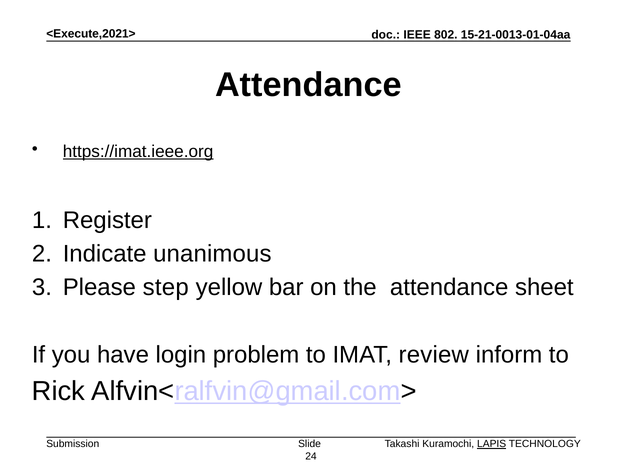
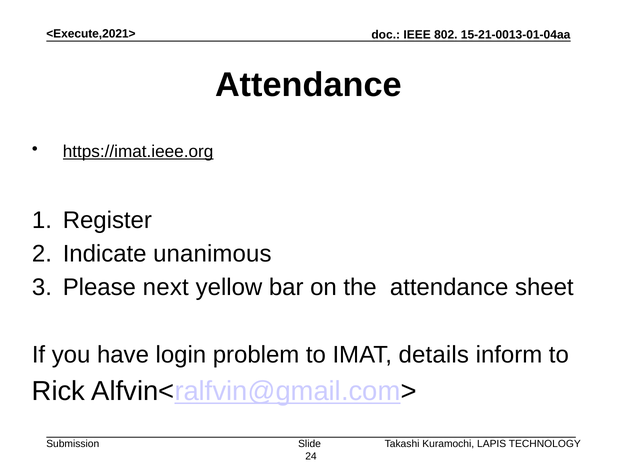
step: step -> next
review: review -> details
LAPIS underline: present -> none
